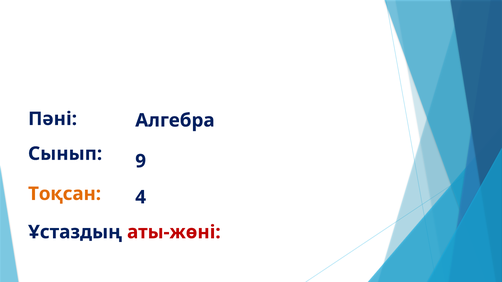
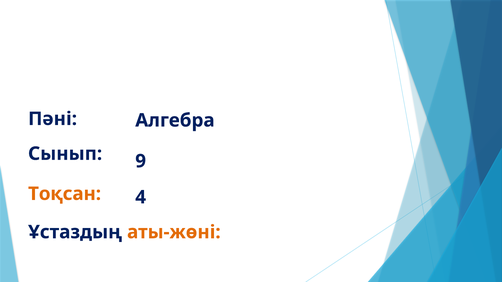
аты-жөні colour: red -> orange
